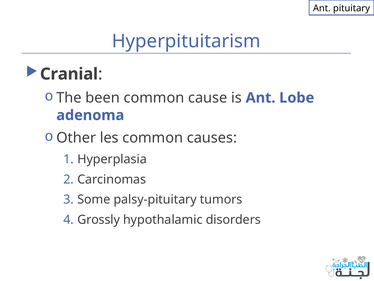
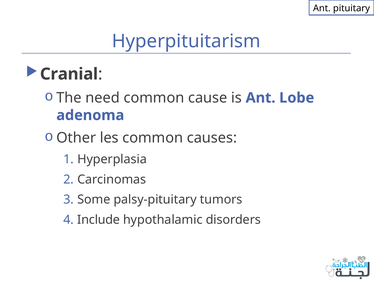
been: been -> need
Grossly: Grossly -> Include
